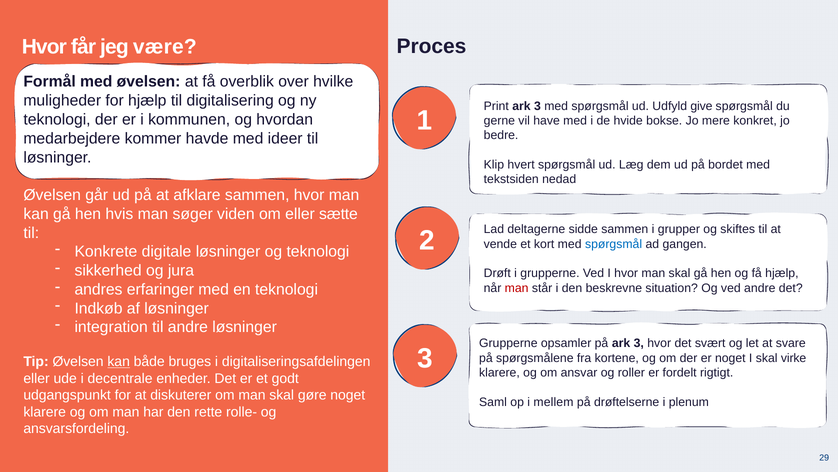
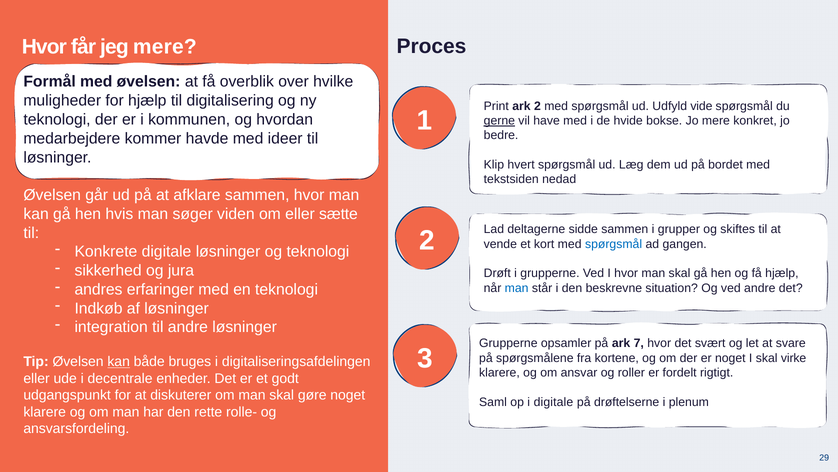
jeg være: være -> mere
Print ark 3: 3 -> 2
give: give -> vide
gerne underline: none -> present
man at (517, 288) colour: red -> blue
på ark 3: 3 -> 7
i mellem: mellem -> digitale
